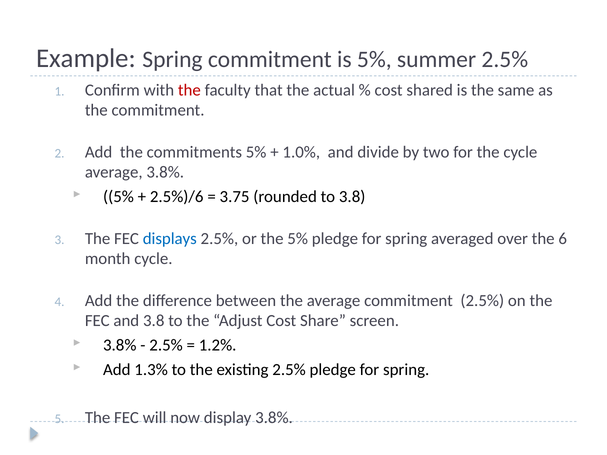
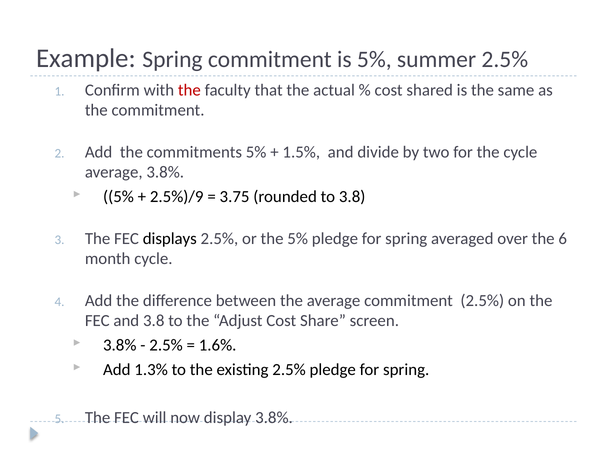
1.0%: 1.0% -> 1.5%
2.5%)/6: 2.5%)/6 -> 2.5%)/9
displays colour: blue -> black
1.2%: 1.2% -> 1.6%
